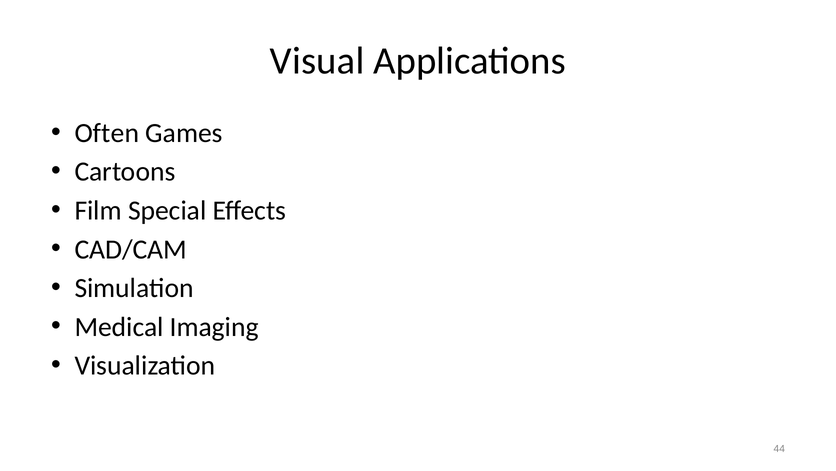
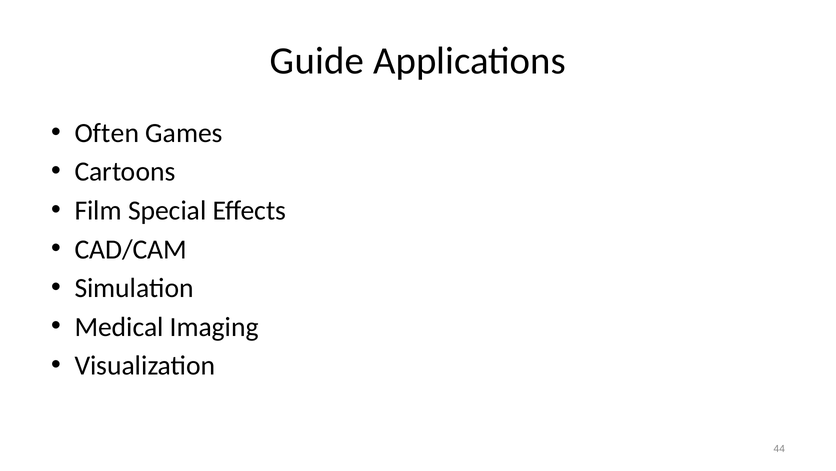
Visual: Visual -> Guide
